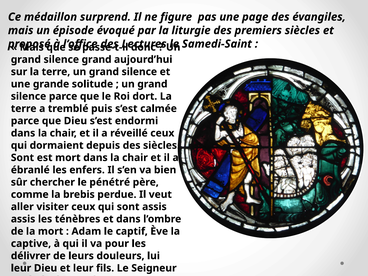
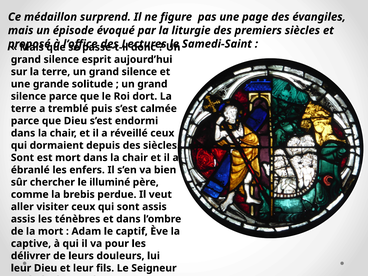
silence grand: grand -> esprit
le pénétré: pénétré -> illuminé
